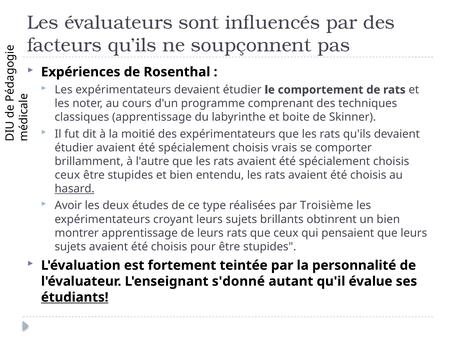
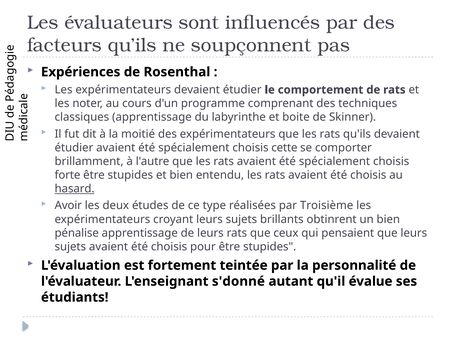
vrais: vrais -> cette
ceux at (67, 175): ceux -> forte
montrer: montrer -> pénalise
étudiants underline: present -> none
